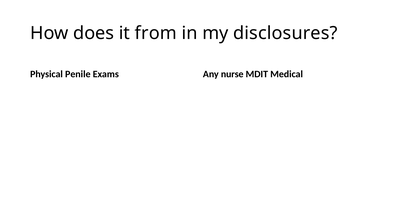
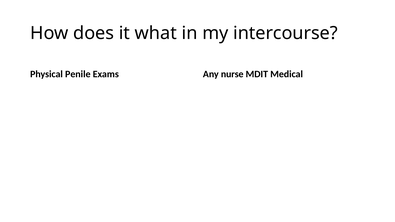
from: from -> what
disclosures: disclosures -> intercourse
